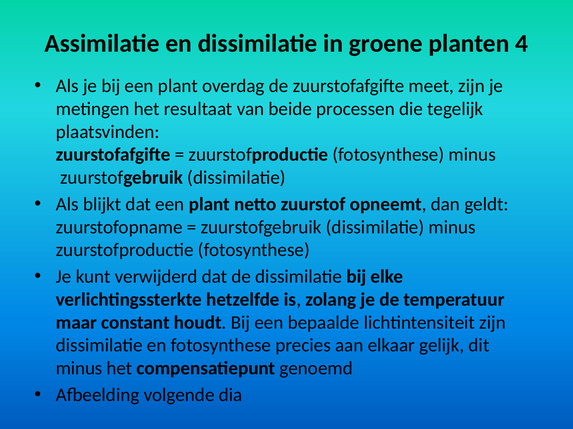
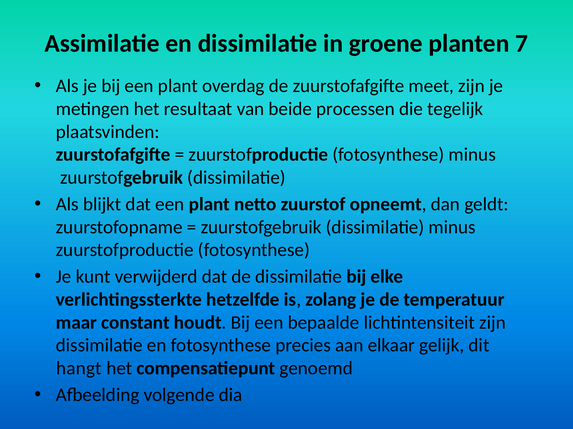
4: 4 -> 7
minus at (79, 369): minus -> hangt
